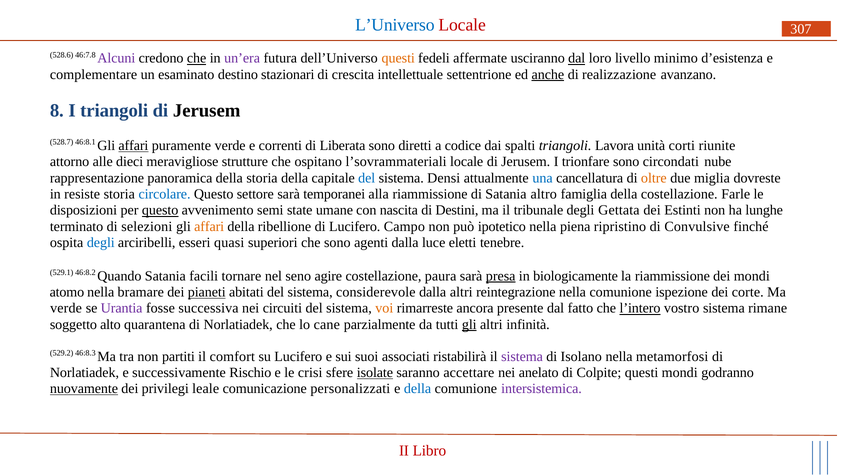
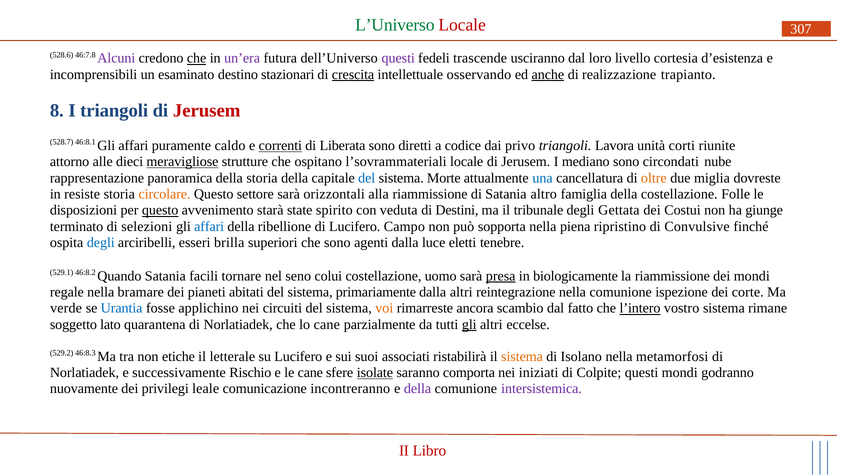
L’Universo colour: blue -> green
questi at (398, 58) colour: orange -> purple
affermate: affermate -> trascende
dal at (577, 58) underline: present -> none
minimo: minimo -> cortesia
complementare: complementare -> incomprensibili
crescita underline: none -> present
settentrione: settentrione -> osservando
avanzano: avanzano -> trapianto
Jerusem at (207, 111) colour: black -> red
affari at (133, 146) underline: present -> none
puramente verde: verde -> caldo
correnti underline: none -> present
spalti: spalti -> privo
meravigliose underline: none -> present
trionfare: trionfare -> mediano
Densi: Densi -> Morte
circolare colour: blue -> orange
temporanei: temporanei -> orizzontali
Farle: Farle -> Folle
semi: semi -> starà
umane: umane -> spirito
nascita: nascita -> veduta
Estinti: Estinti -> Costui
lunghe: lunghe -> giunge
affari at (209, 227) colour: orange -> blue
ipotetico: ipotetico -> sopporta
quasi: quasi -> brilla
agire: agire -> colui
paura: paura -> uomo
atomo: atomo -> regale
pianeti underline: present -> none
considerevole: considerevole -> primariamente
Urantia colour: purple -> blue
successiva: successiva -> applichino
presente: presente -> scambio
alto: alto -> lato
infinità: infinità -> eccelse
partiti: partiti -> etiche
comfort: comfort -> letterale
sistema at (522, 357) colour: purple -> orange
le crisi: crisi -> cane
accettare: accettare -> comporta
anelato: anelato -> iniziati
nuovamente underline: present -> none
personalizzati: personalizzati -> incontreranno
della at (418, 389) colour: blue -> purple
